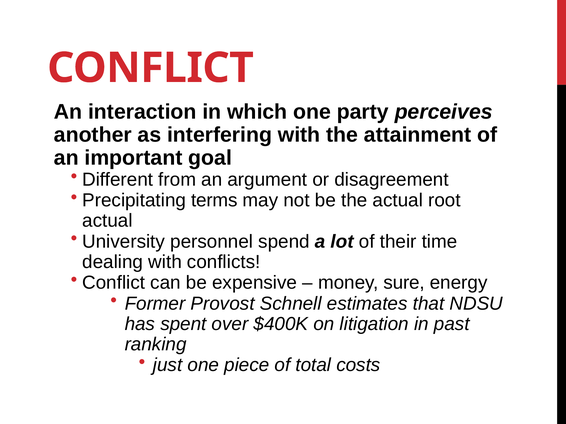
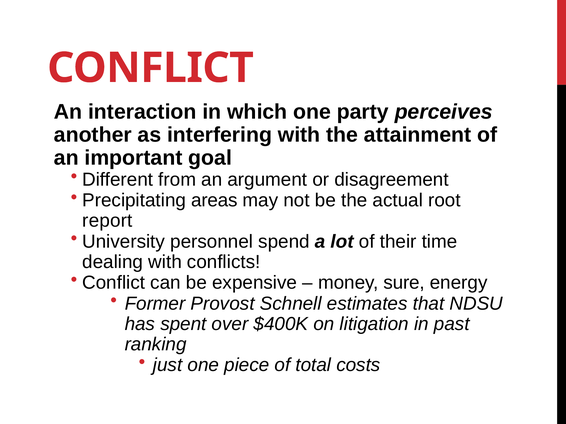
terms: terms -> areas
actual at (107, 221): actual -> report
